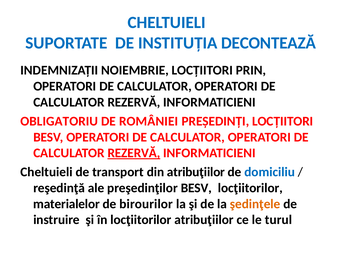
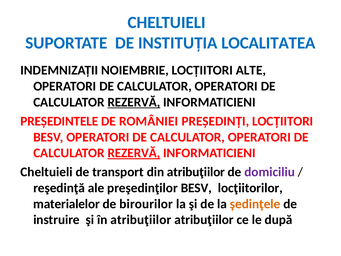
DECONTEAZĂ: DECONTEAZĂ -> LOCALITATEA
PRIN: PRIN -> ALTE
REZERVĂ at (134, 102) underline: none -> present
OBLIGATORIU: OBLIGATORIU -> PREŞEDINTELE
domiciliu colour: blue -> purple
în locţiitorilor: locţiitorilor -> atribuţiilor
turul: turul -> după
